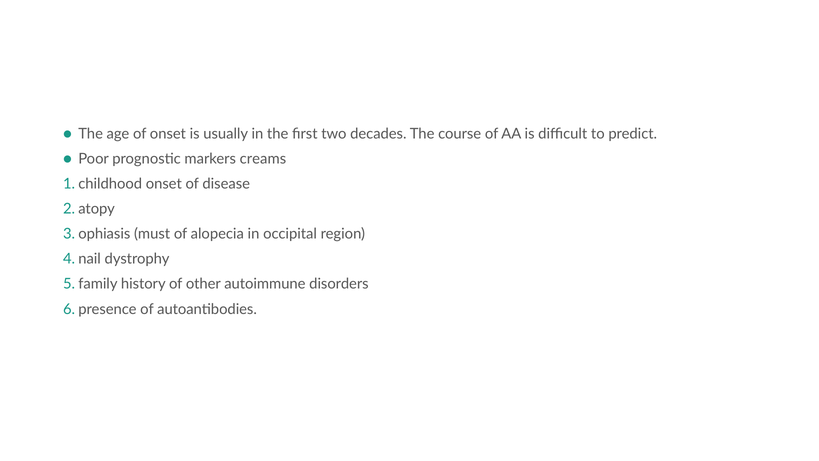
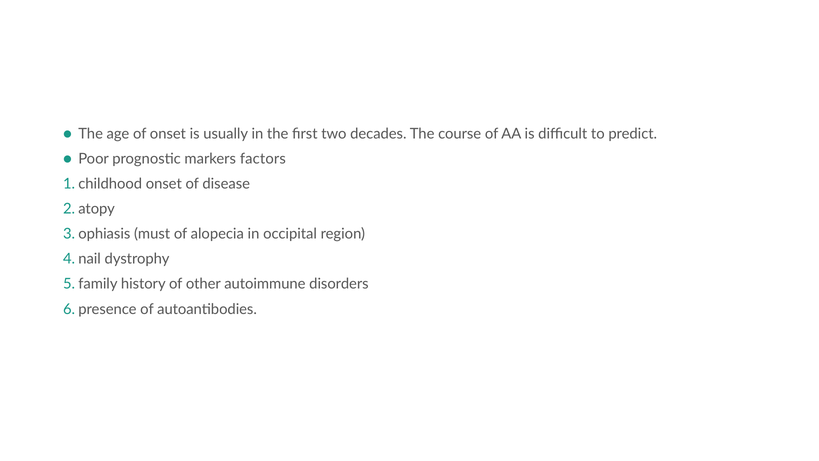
creams: creams -> factors
